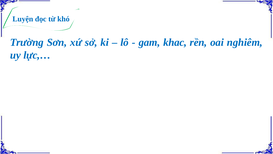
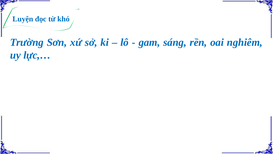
khac: khac -> sáng
